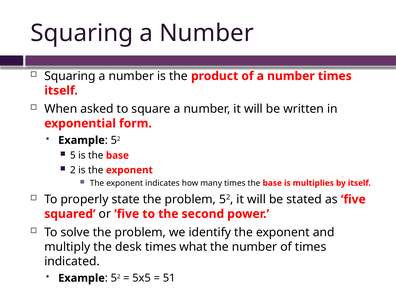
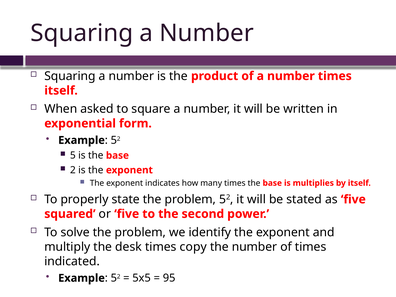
what: what -> copy
51: 51 -> 95
